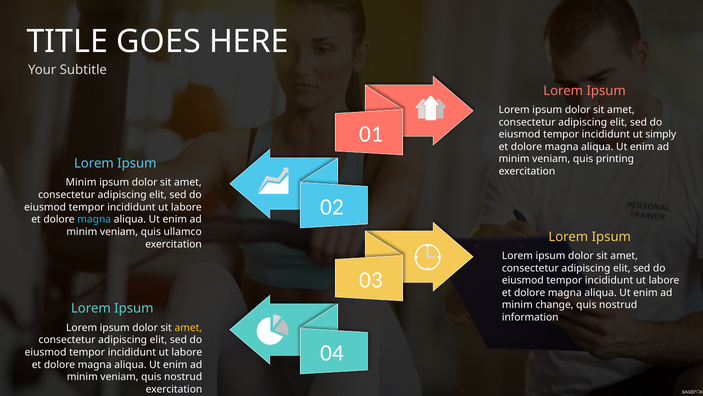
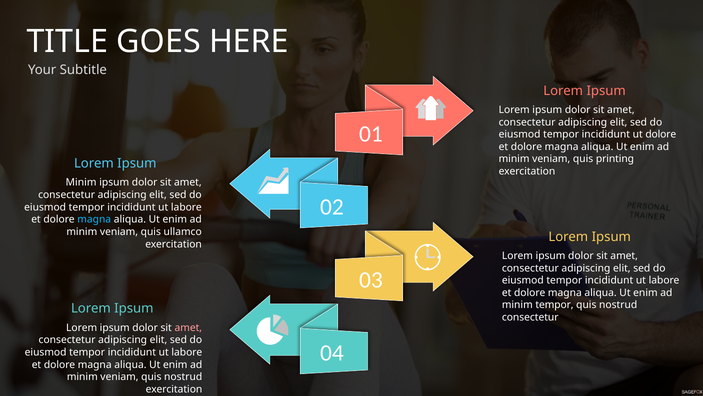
ut simply: simply -> dolore
minim change: change -> tempor
information at (530, 317): information -> consectetur
amet at (188, 327) colour: yellow -> pink
